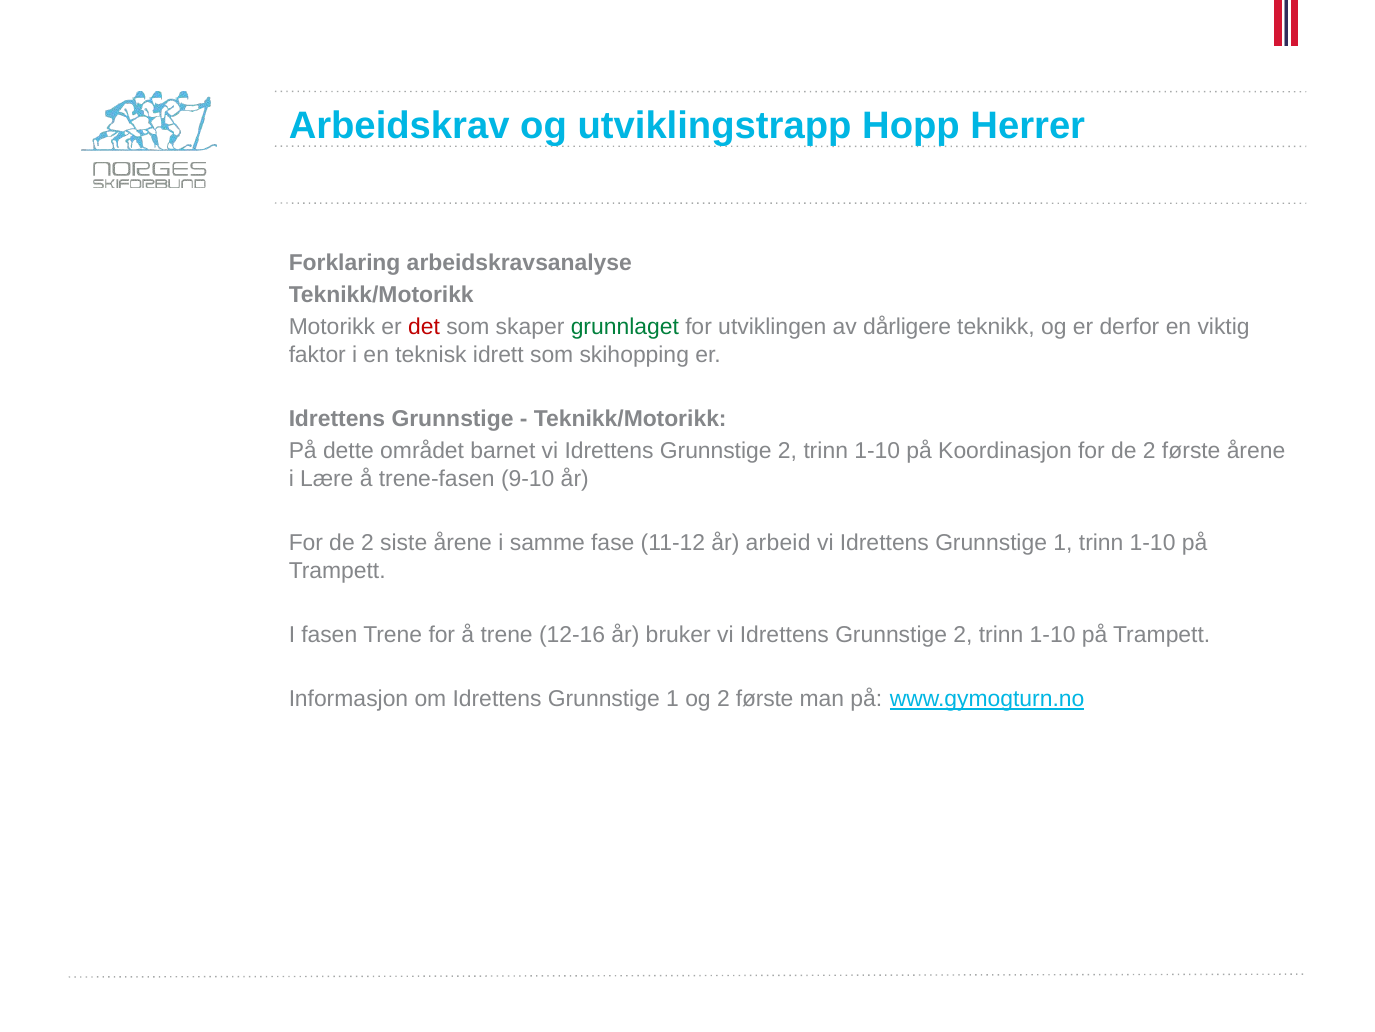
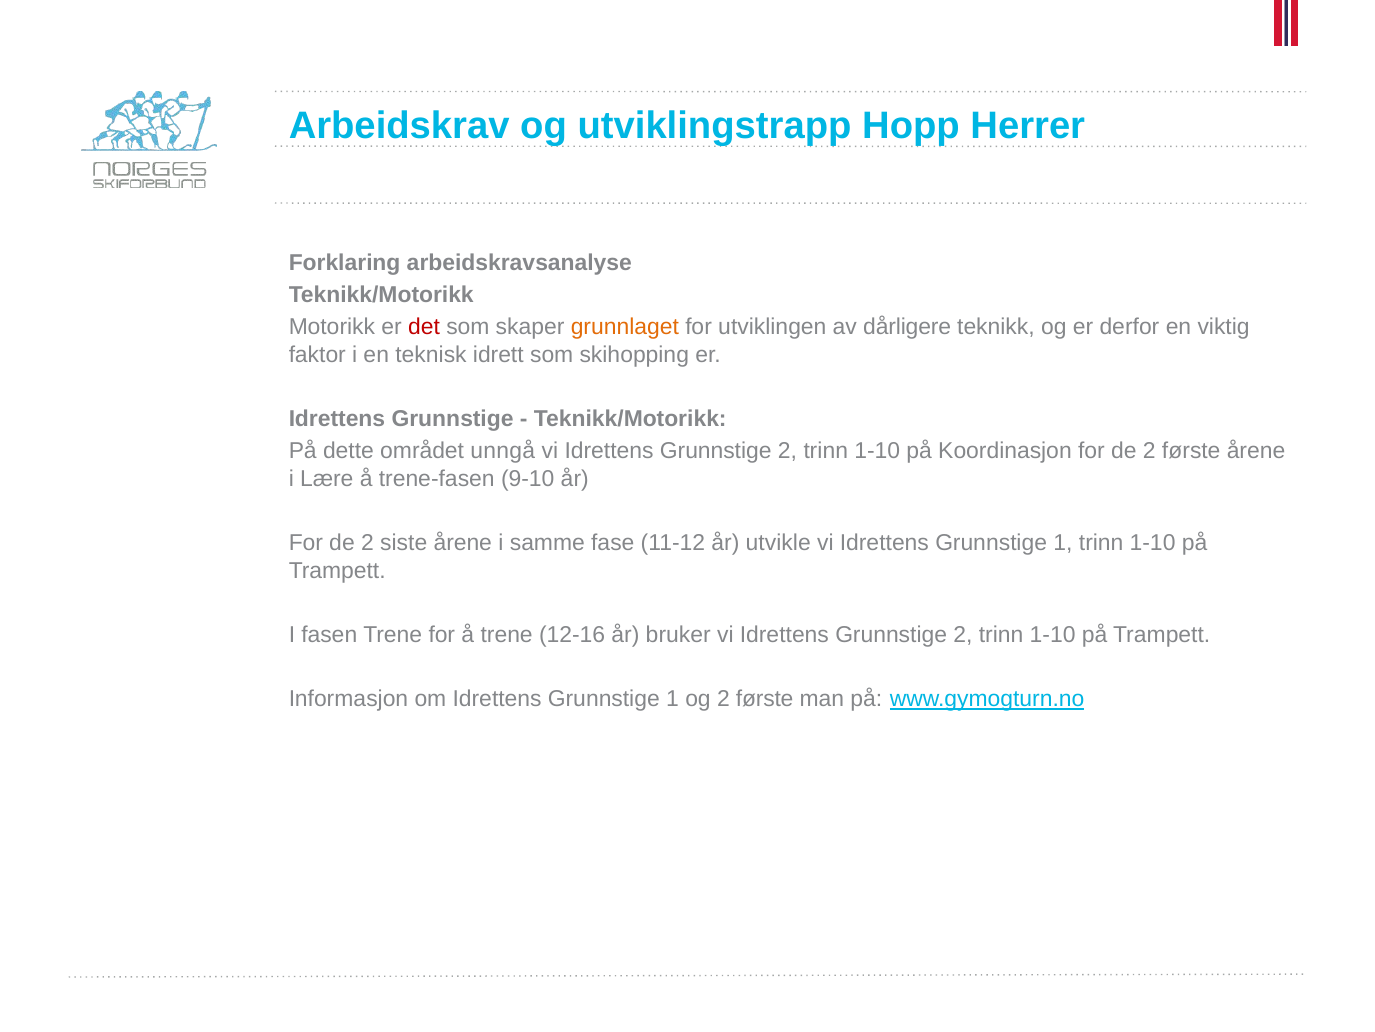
grunnlaget colour: green -> orange
barnet: barnet -> unngå
arbeid: arbeid -> utvikle
